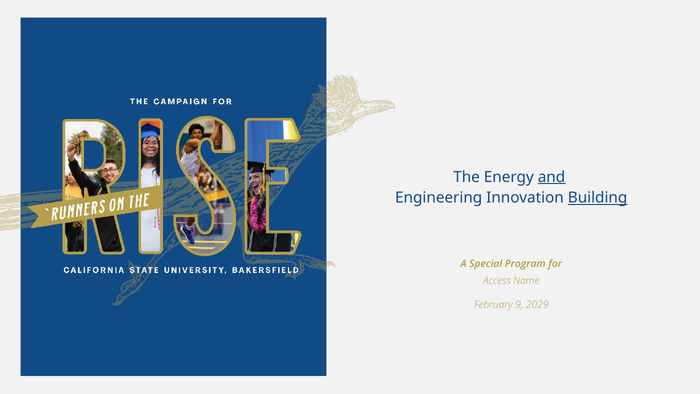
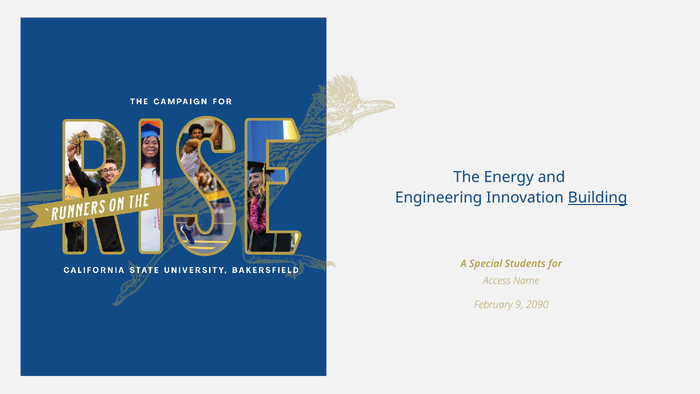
and underline: present -> none
Program: Program -> Students
2029: 2029 -> 2090
